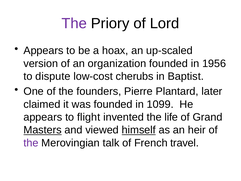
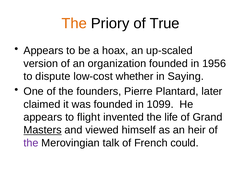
The at (74, 23) colour: purple -> orange
Lord: Lord -> True
cherubs: cherubs -> whether
Baptist: Baptist -> Saying
himself underline: present -> none
travel: travel -> could
